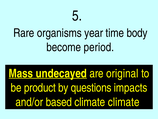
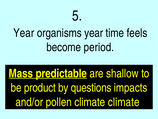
Rare at (24, 33): Rare -> Year
body: body -> feels
undecayed: undecayed -> predictable
original: original -> shallow
based: based -> pollen
